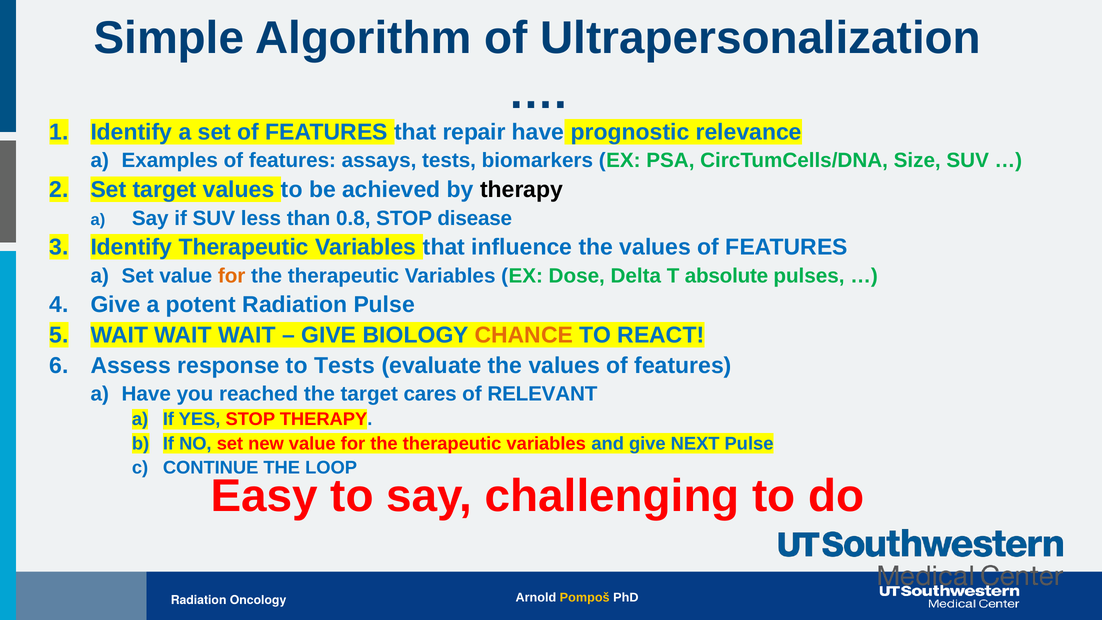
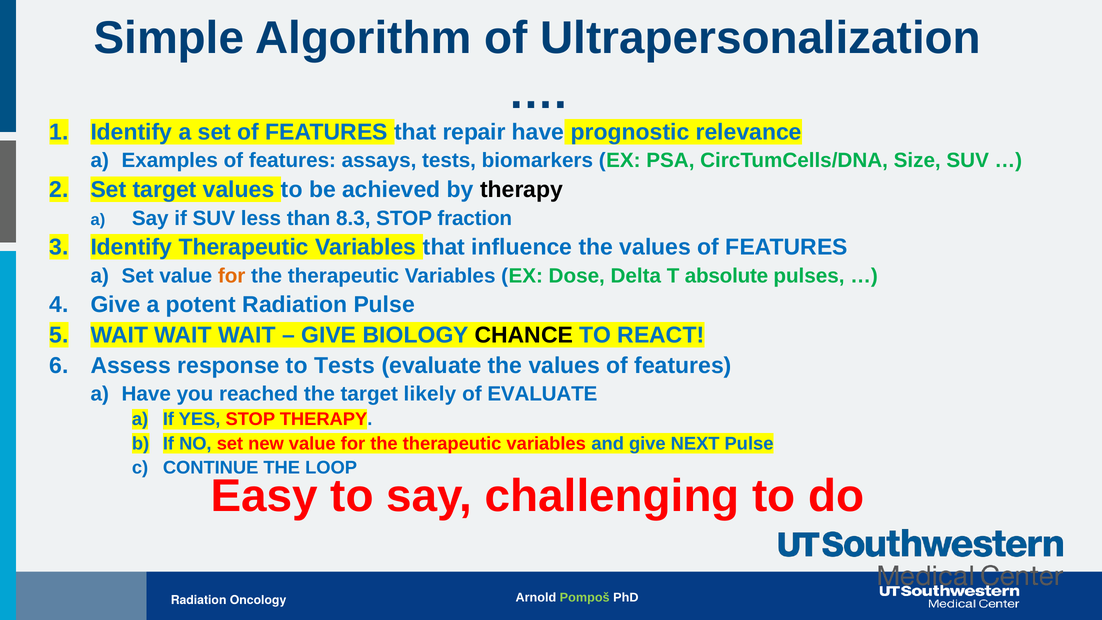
0.8: 0.8 -> 8.3
disease: disease -> fraction
CHANCE colour: orange -> black
cares: cares -> likely
of RELEVANT: RELEVANT -> EVALUATE
Pompoš colour: yellow -> light green
